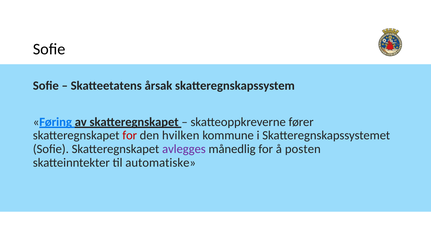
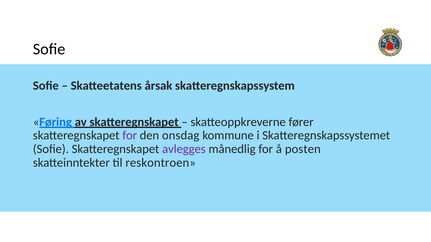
for at (130, 136) colour: red -> purple
hvilken: hvilken -> onsdag
automatiske: automatiske -> reskontroen
